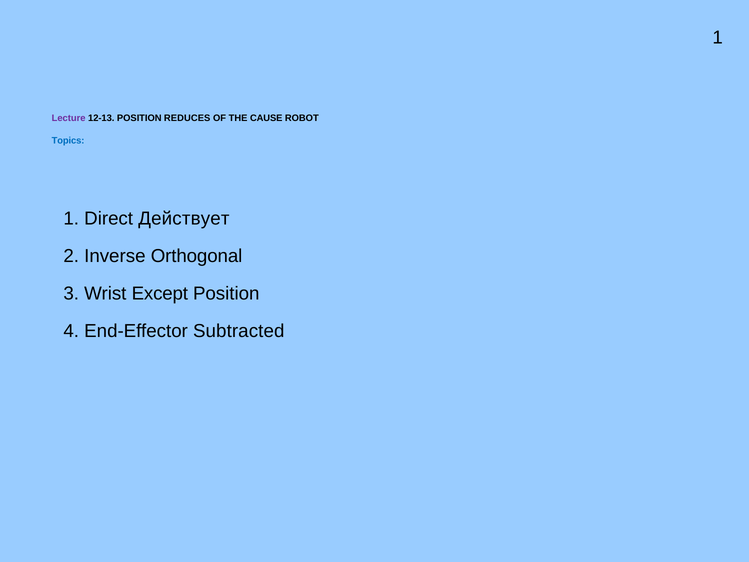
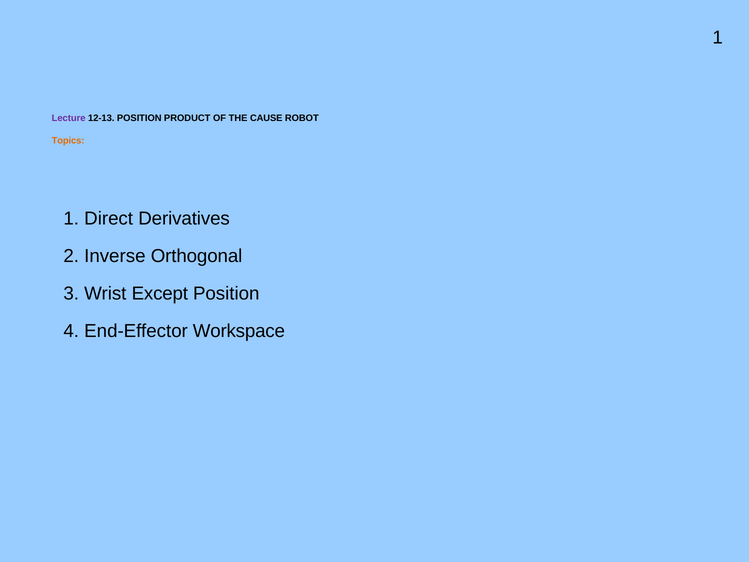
REDUCES: REDUCES -> PRODUCT
Topics colour: blue -> orange
Действует: Действует -> Derivatives
Subtracted: Subtracted -> Workspace
